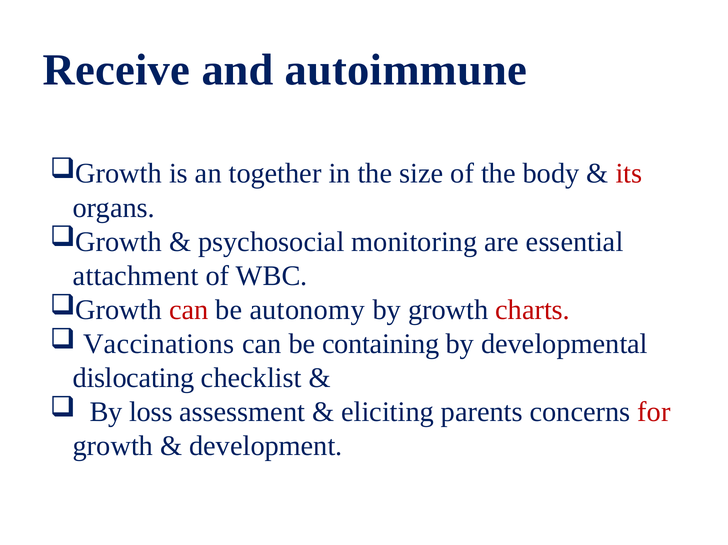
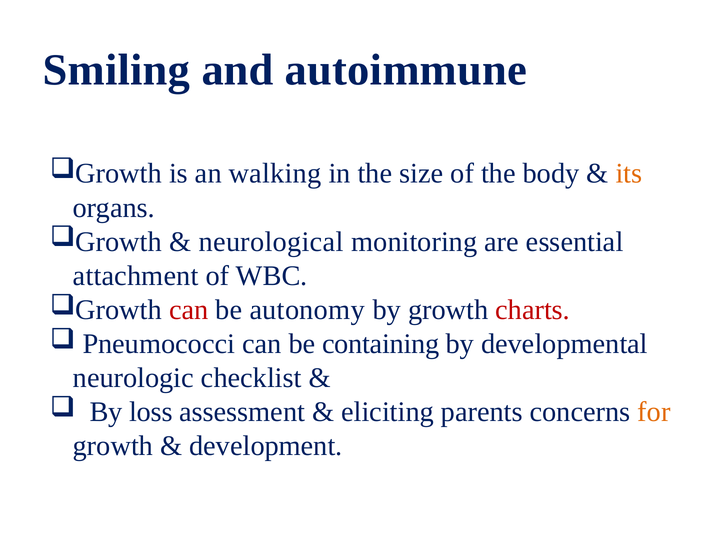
Receive: Receive -> Smiling
together: together -> walking
its colour: red -> orange
psychosocial: psychosocial -> neurological
Vaccinations: Vaccinations -> Pneumococci
dislocating: dislocating -> neurologic
for colour: red -> orange
